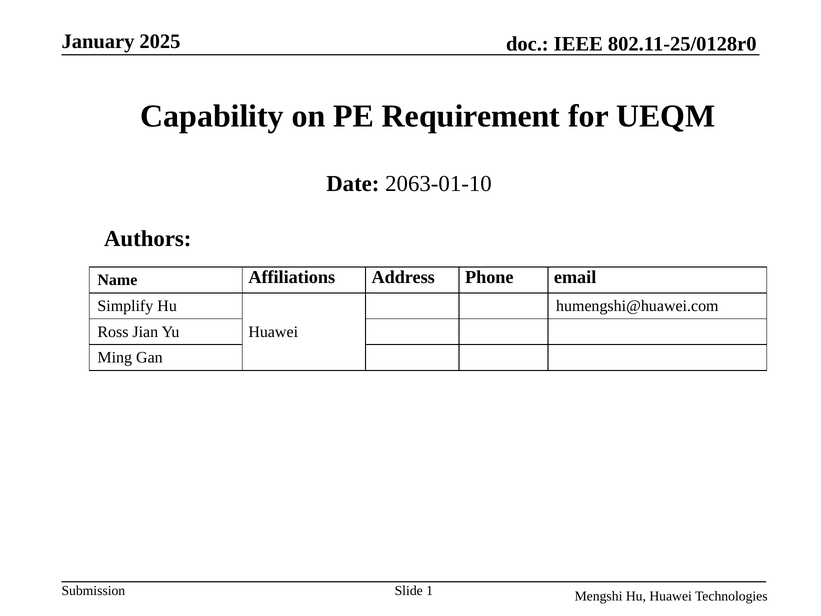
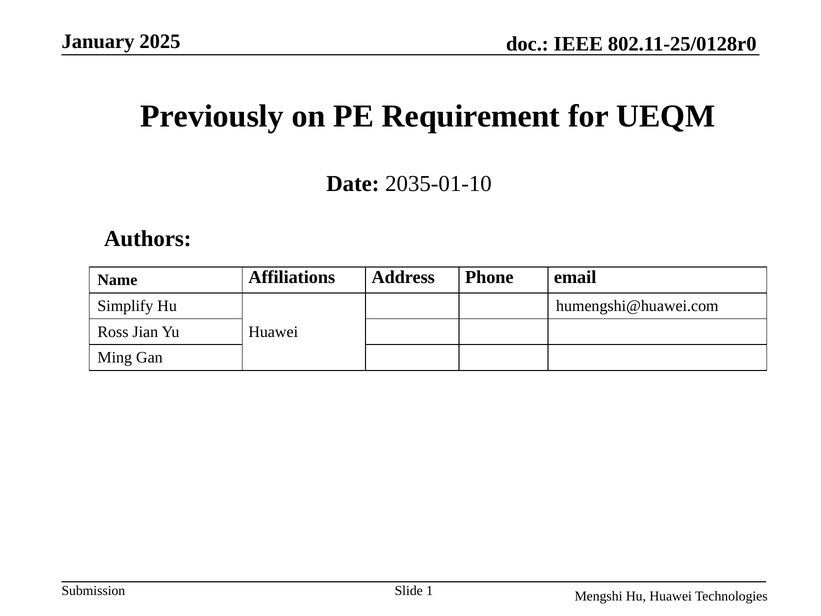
Capability: Capability -> Previously
2063-01-10: 2063-01-10 -> 2035-01-10
